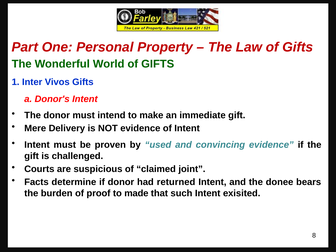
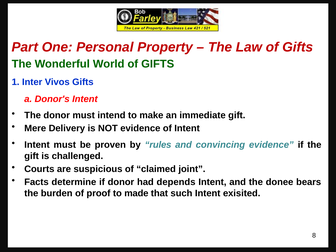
used: used -> rules
returned: returned -> depends
